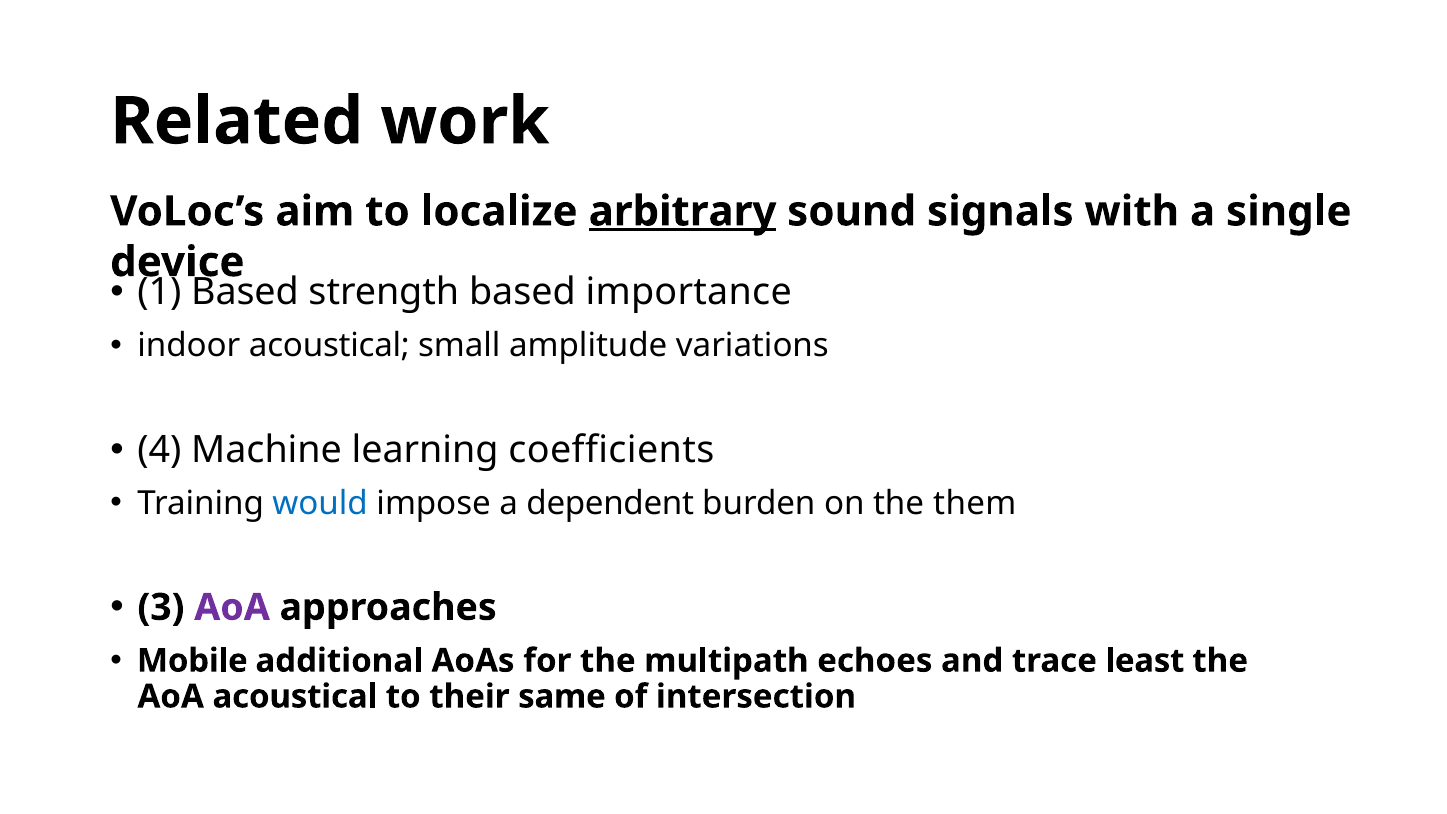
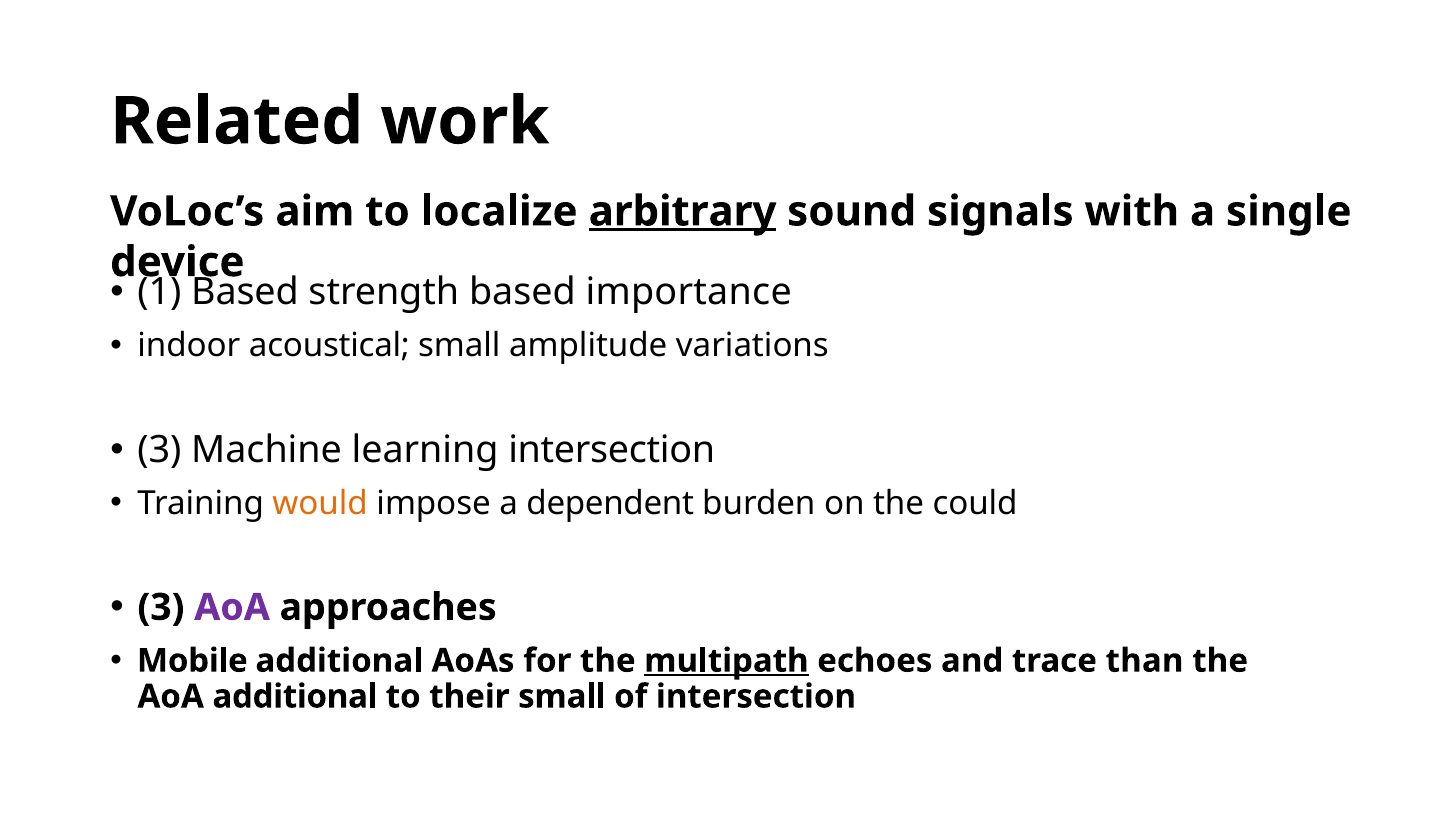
4 at (159, 450): 4 -> 3
learning coefficients: coefficients -> intersection
would colour: blue -> orange
them: them -> could
multipath underline: none -> present
least: least -> than
AoA acoustical: acoustical -> additional
their same: same -> small
